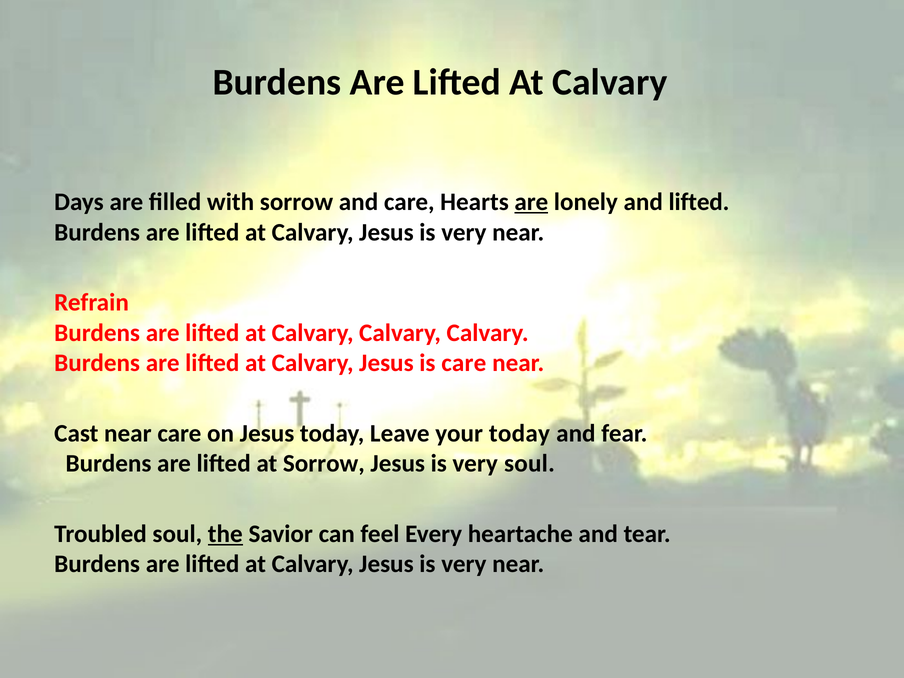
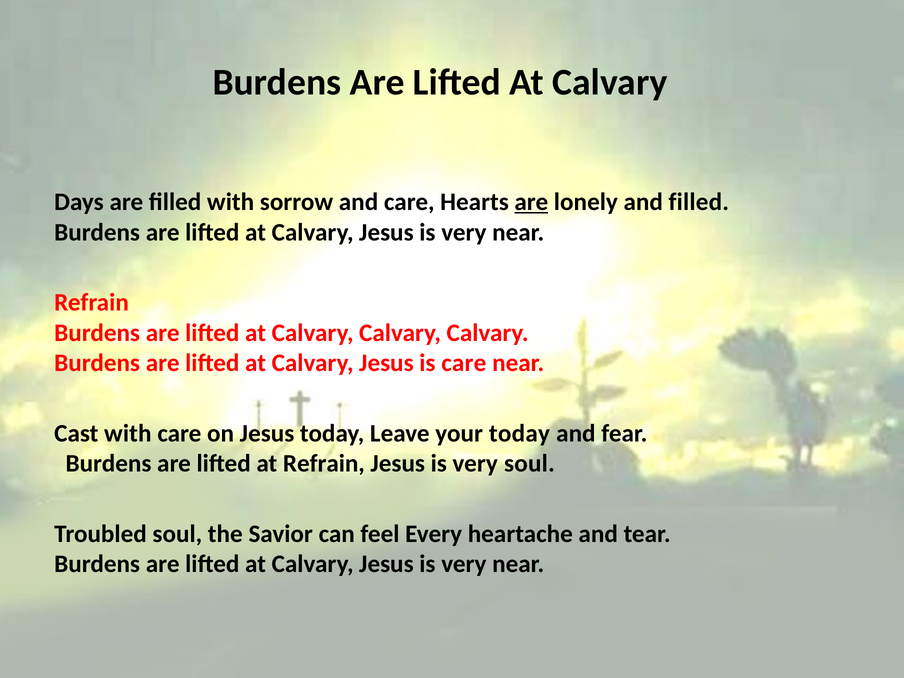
and lifted: lifted -> filled
Cast near: near -> with
at Sorrow: Sorrow -> Refrain
the underline: present -> none
